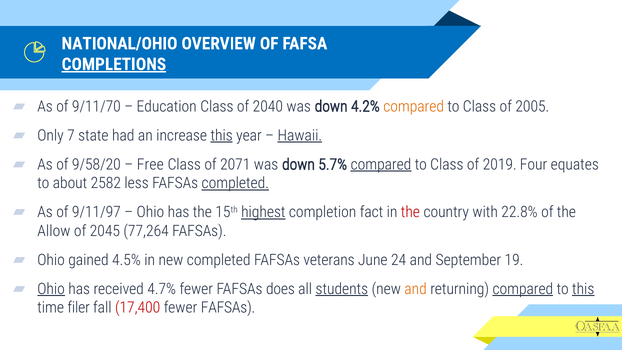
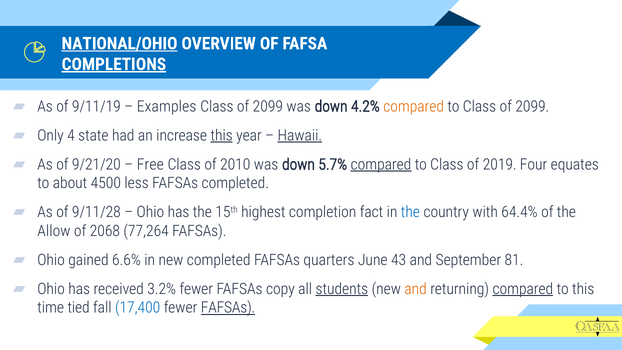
NATIONAL/OHIO underline: none -> present
9/11/70: 9/11/70 -> 9/11/19
Education: Education -> Examples
2040 at (268, 106): 2040 -> 2099
to Class of 2005: 2005 -> 2099
7: 7 -> 4
9/58/20: 9/58/20 -> 9/21/20
2071: 2071 -> 2010
2582: 2582 -> 4500
completed at (235, 183) underline: present -> none
9/11/97: 9/11/97 -> 9/11/28
highest underline: present -> none
the at (410, 212) colour: red -> blue
22.8%: 22.8% -> 64.4%
2045: 2045 -> 2068
4.5%: 4.5% -> 6.6%
veterans: veterans -> quarters
24: 24 -> 43
19: 19 -> 81
Ohio at (51, 289) underline: present -> none
4.7%: 4.7% -> 3.2%
does: does -> copy
this at (583, 289) underline: present -> none
filer: filer -> tied
17,400 colour: red -> blue
FAFSAs at (228, 308) underline: none -> present
